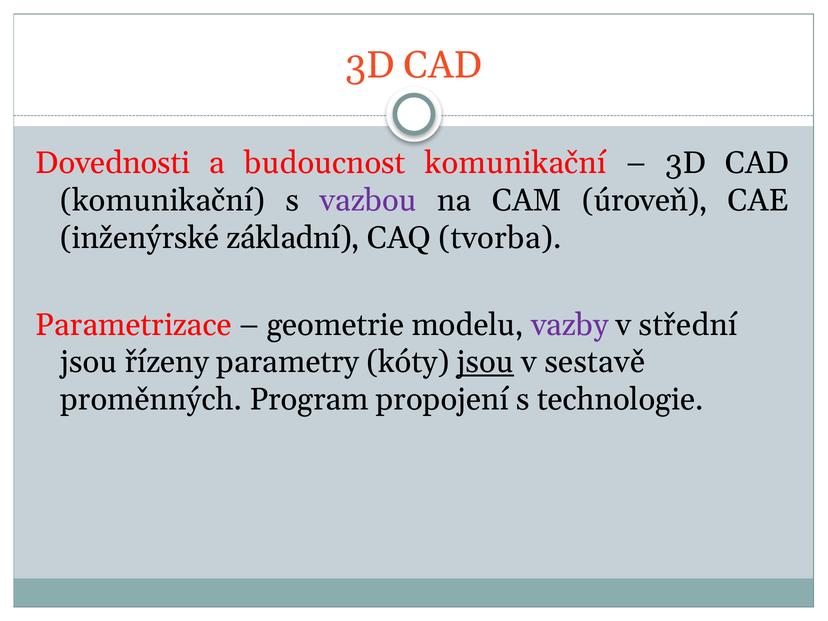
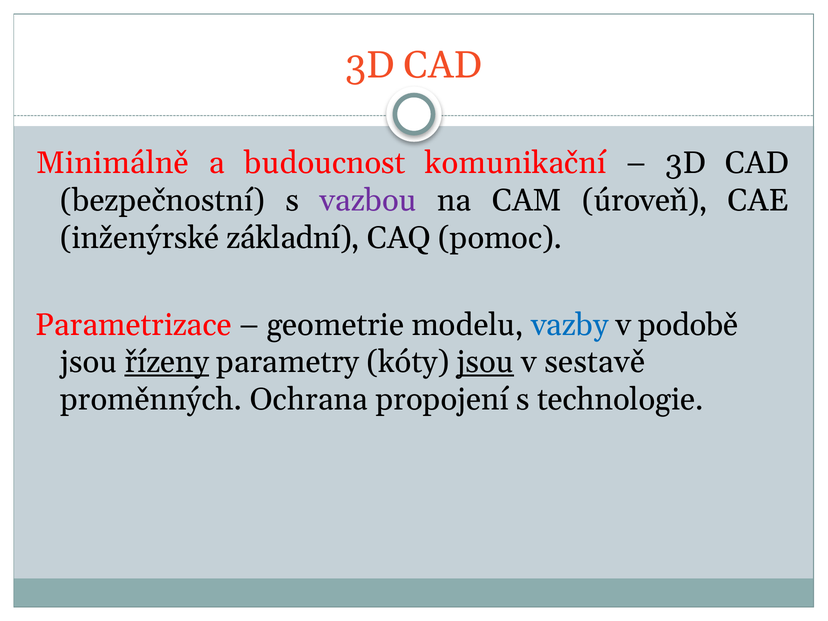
Dovednosti: Dovednosti -> Minimálně
komunikační at (163, 200): komunikační -> bezpečnostní
tvorba: tvorba -> pomoc
vazby colour: purple -> blue
střední: střední -> podobě
řízeny underline: none -> present
Program: Program -> Ochrana
